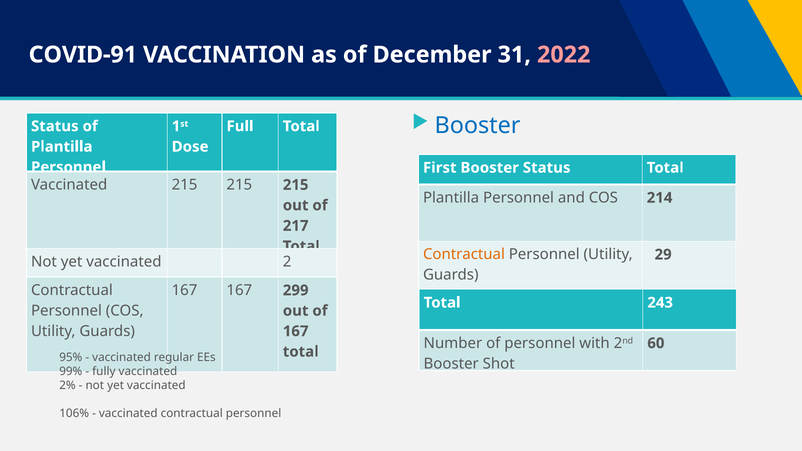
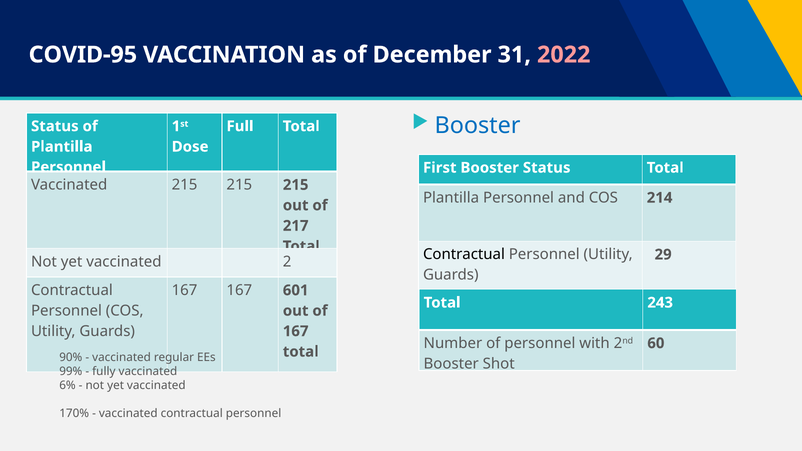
COVID-91: COVID-91 -> COVID-95
Contractual at (464, 255) colour: orange -> black
299: 299 -> 601
95%: 95% -> 90%
2%: 2% -> 6%
106%: 106% -> 170%
